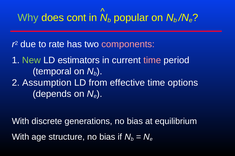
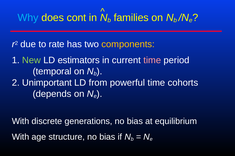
Why colour: light green -> light blue
popular: popular -> families
components colour: pink -> yellow
Assumption: Assumption -> Unimportant
effective: effective -> powerful
options: options -> cohorts
